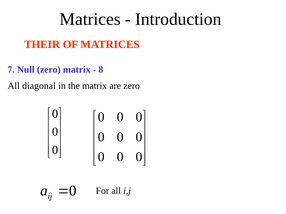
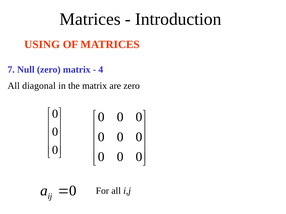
THEIR: THEIR -> USING
8: 8 -> 4
